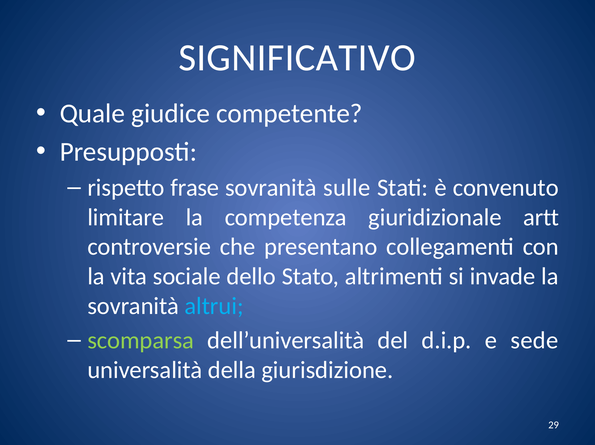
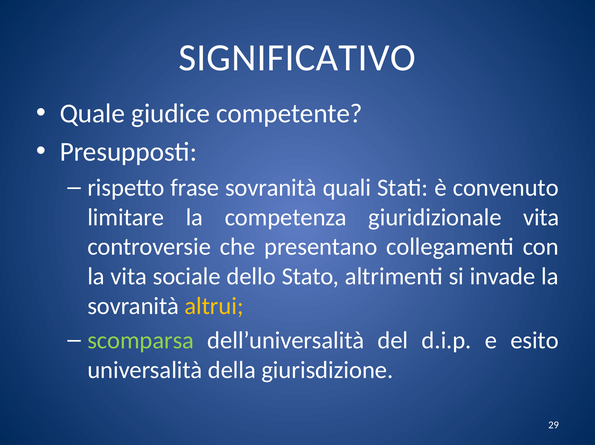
sulle: sulle -> quali
giuridizionale artt: artt -> vita
altrui colour: light blue -> yellow
sede: sede -> esito
